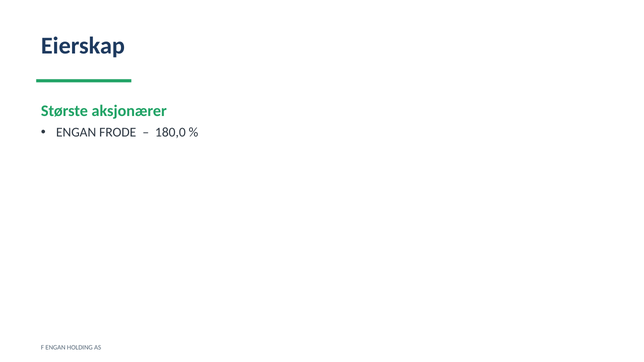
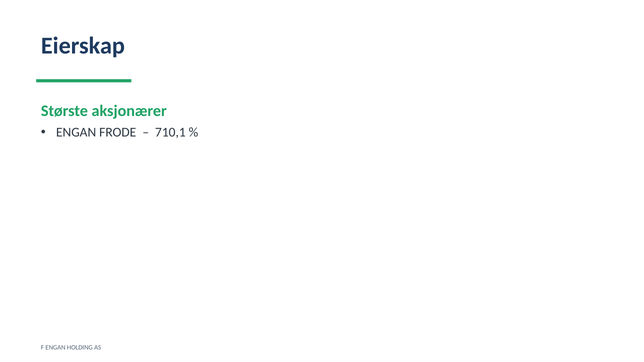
180,0: 180,0 -> 710,1
